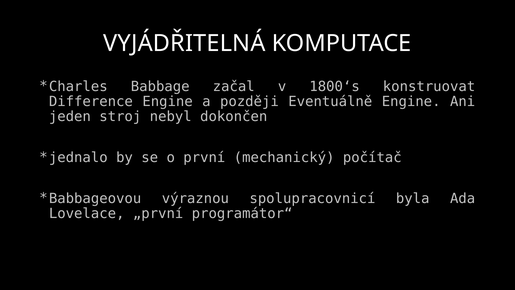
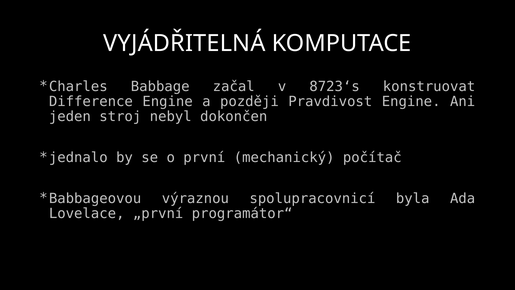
1800‘s: 1800‘s -> 8723‘s
Eventuálně: Eventuálně -> Pravdivost
